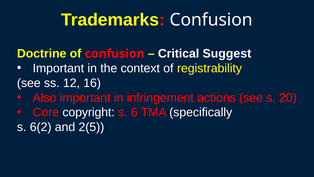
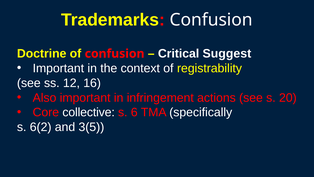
copyright: copyright -> collective
2(5: 2(5 -> 3(5
